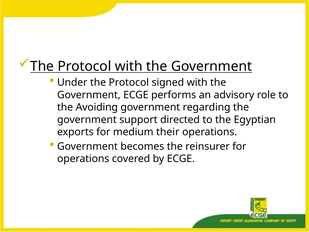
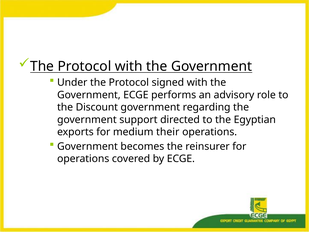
Avoiding: Avoiding -> Discount
